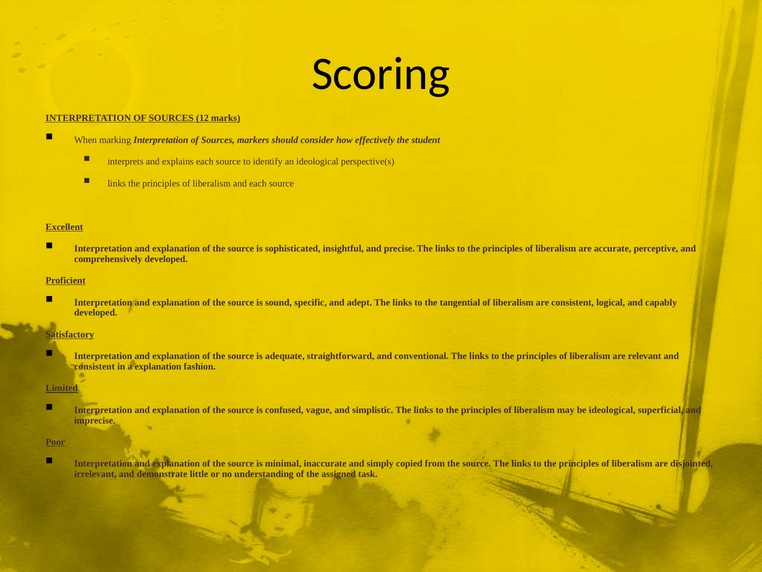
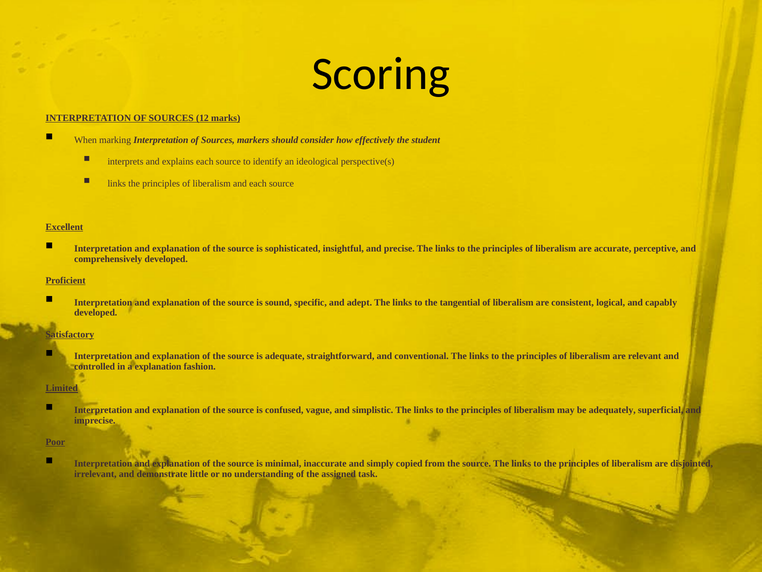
consistent at (95, 366): consistent -> controlled
be ideological: ideological -> adequately
